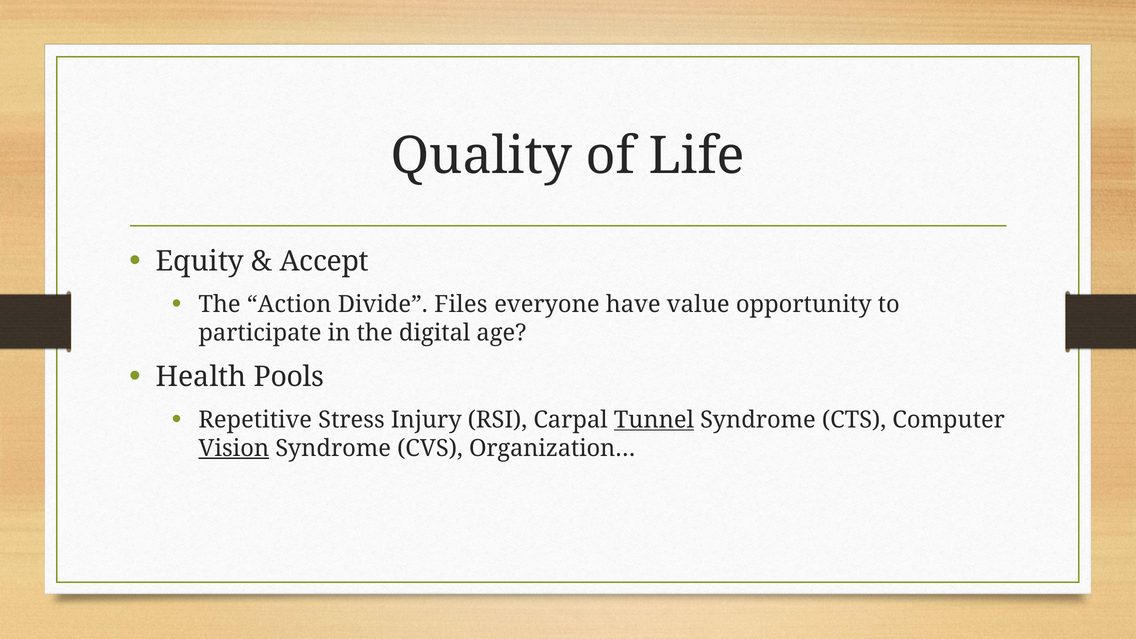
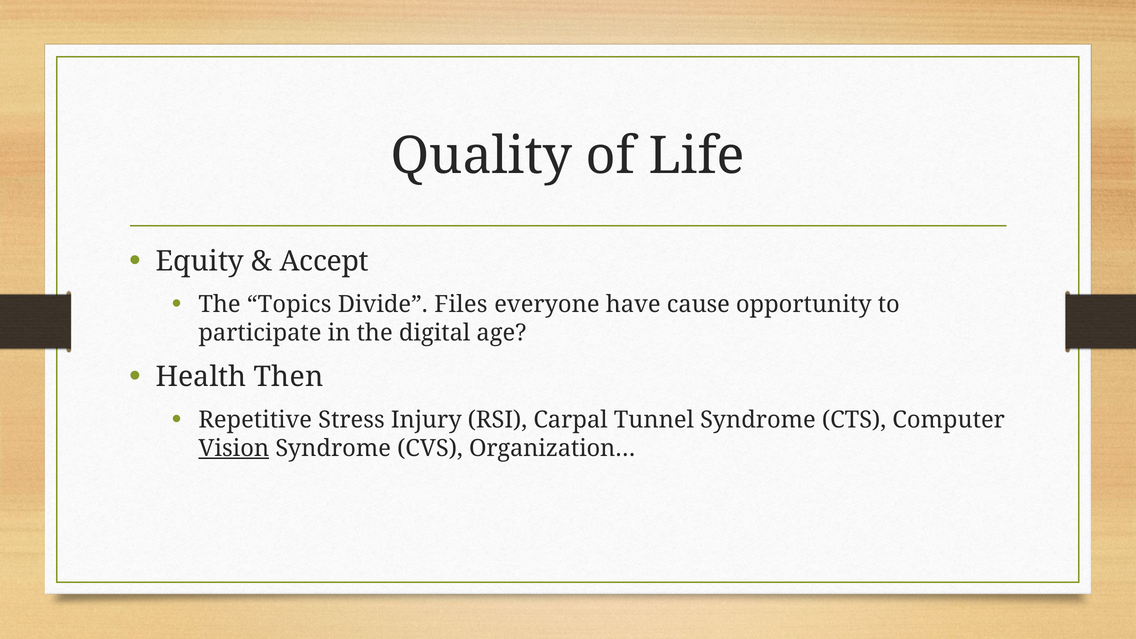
Action: Action -> Topics
value: value -> cause
Pools: Pools -> Then
Tunnel underline: present -> none
